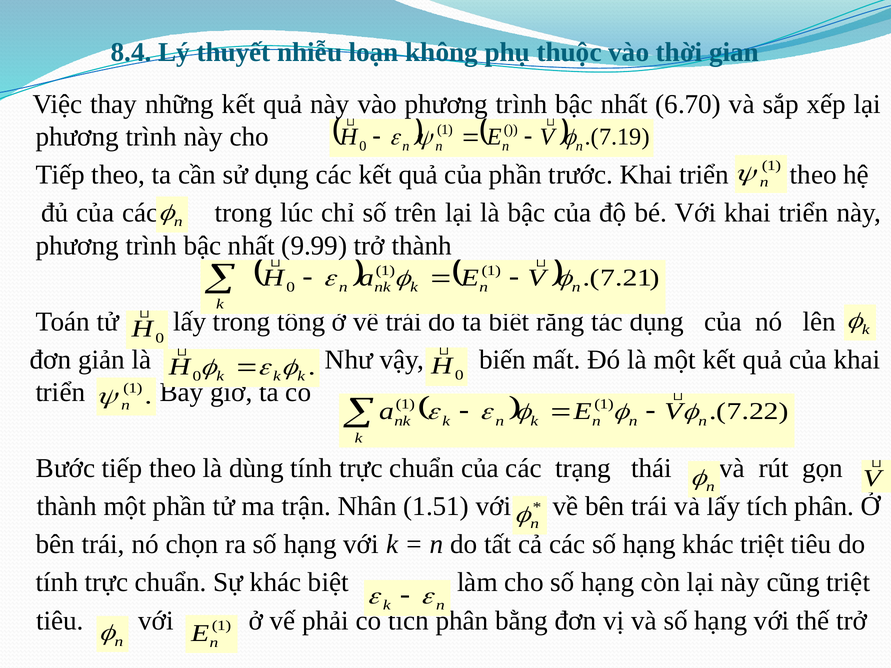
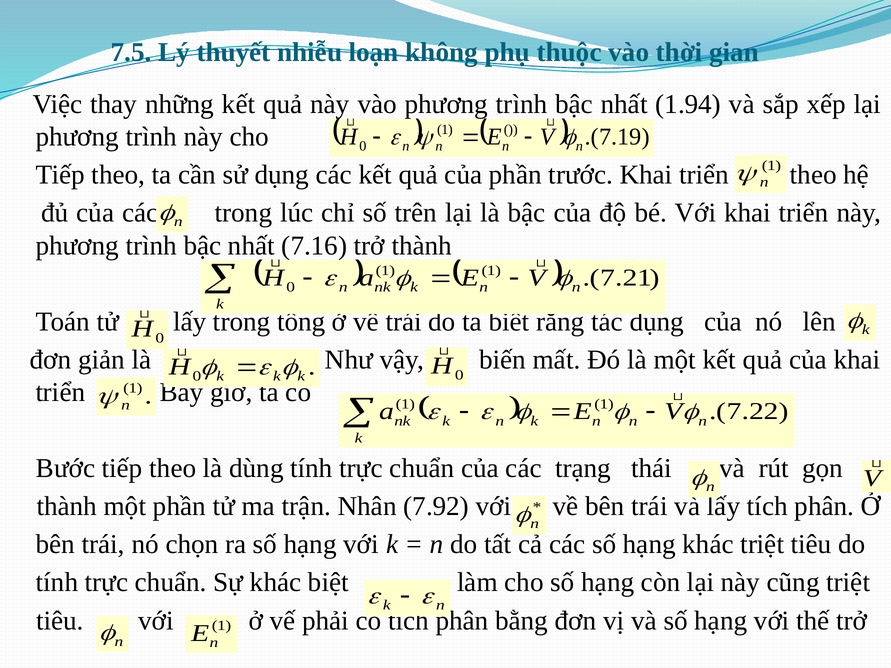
8.4: 8.4 -> 7.5
6.70: 6.70 -> 1.94
9.99: 9.99 -> 7.16
1.51: 1.51 -> 7.92
